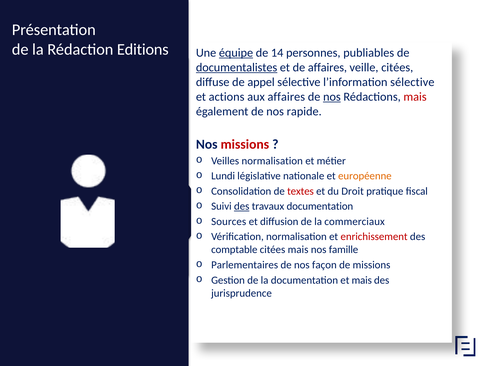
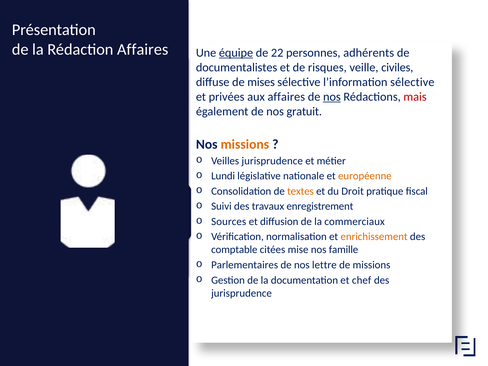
Rédaction Editions: Editions -> Affaires
14: 14 -> 22
publiables: publiables -> adhérents
documentalistes underline: present -> none
de affaires: affaires -> risques
veille citées: citées -> civiles
appel: appel -> mises
actions: actions -> privées
rapide: rapide -> gratuit
missions at (245, 144) colour: red -> orange
Veilles normalisation: normalisation -> jurisprudence
textes colour: red -> orange
des at (242, 206) underline: present -> none
travaux documentation: documentation -> enregistrement
enrichissement colour: red -> orange
citées mais: mais -> mise
façon: façon -> lettre
et mais: mais -> chef
